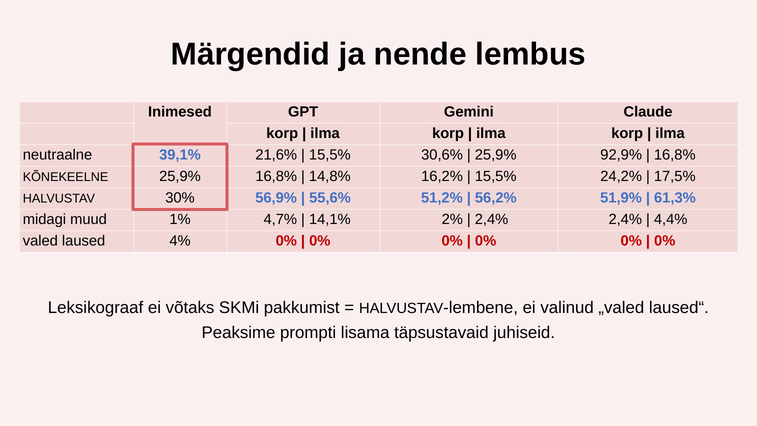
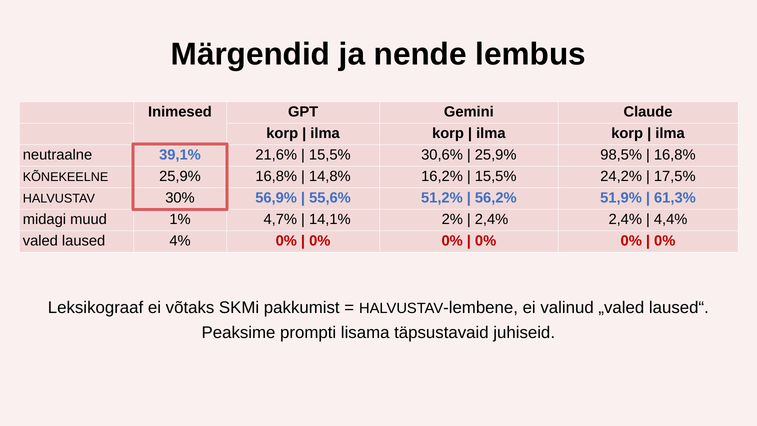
92,9%: 92,9% -> 98,5%
